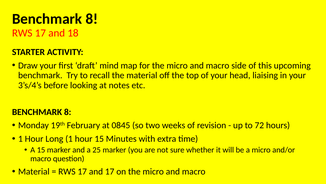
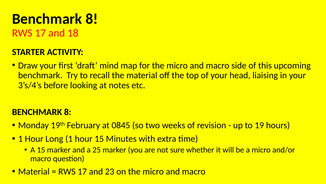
72: 72 -> 19
and 17: 17 -> 23
